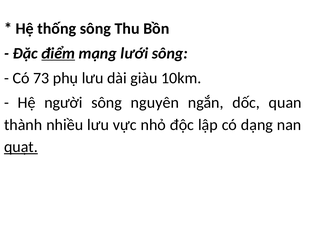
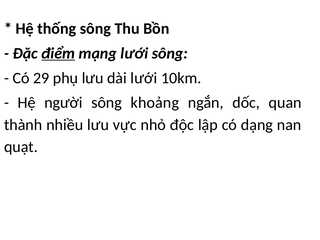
73: 73 -> 29
dài giàu: giàu -> lưới
nguyên: nguyên -> khoảng
quạt underline: present -> none
